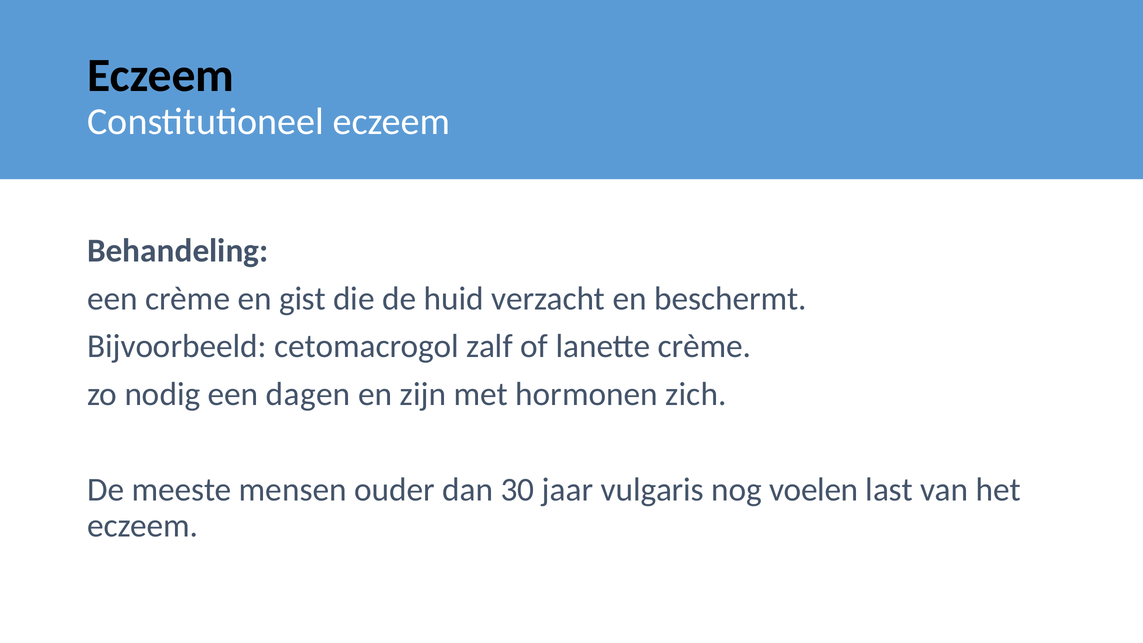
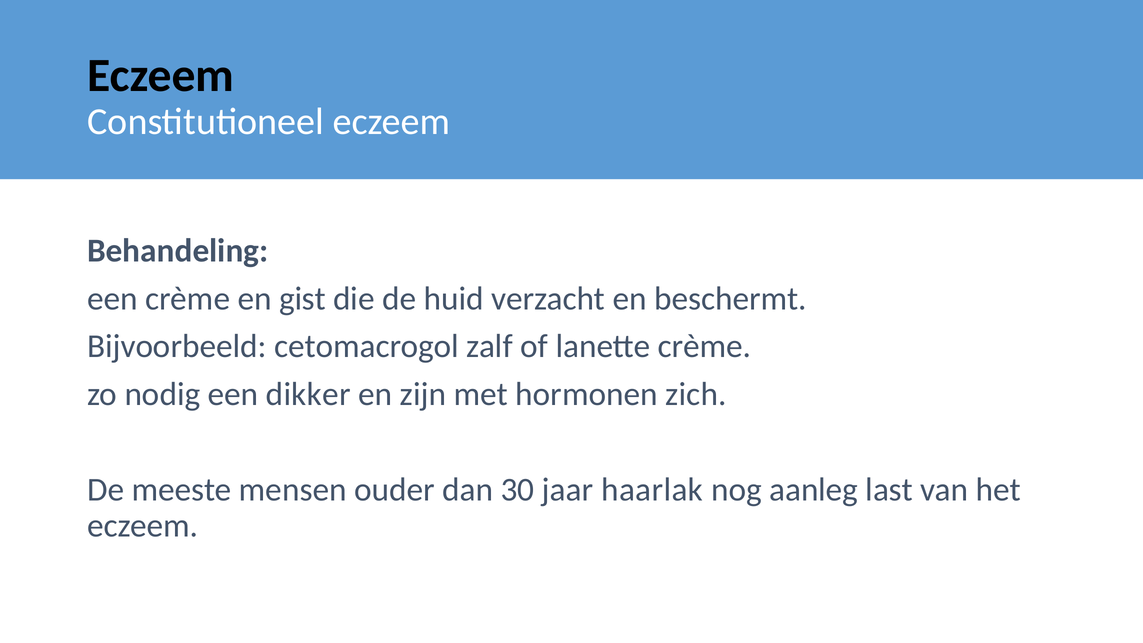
dagen: dagen -> dikker
vulgaris: vulgaris -> haarlak
voelen: voelen -> aanleg
